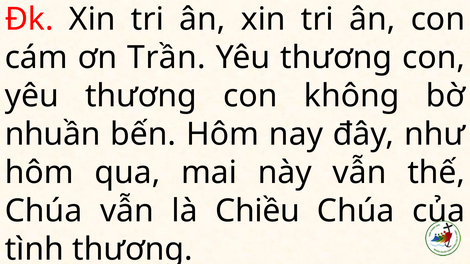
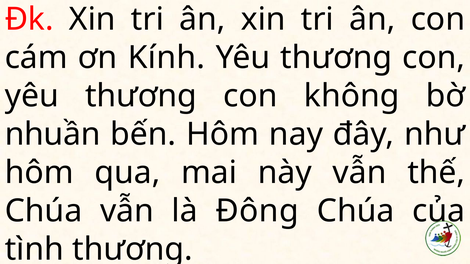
Trần: Trần -> Kính
Chiều: Chiều -> Đông
